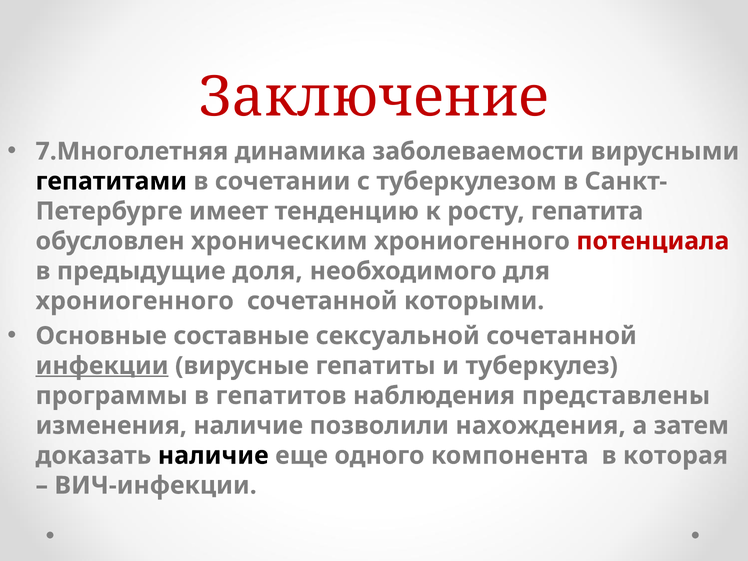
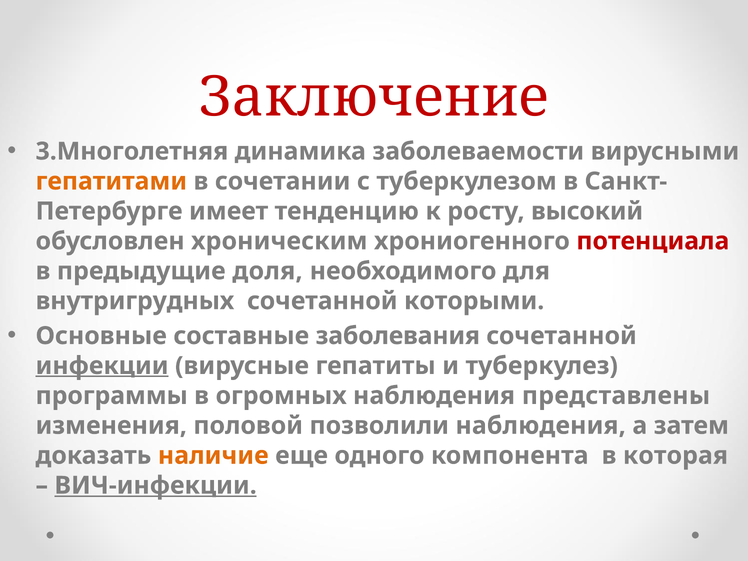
7.Многолетняя: 7.Многолетняя -> 3.Многолетняя
гепатитами colour: black -> orange
гепатита: гепатита -> высокий
хрониогенного at (135, 301): хрониогенного -> внутригрудных
сексуальной: сексуальной -> заболевания
гепатитов: гепатитов -> огромных
изменения наличие: наличие -> половой
позволили нахождения: нахождения -> наблюдения
наличие at (213, 456) colour: black -> orange
ВИЧ-инфекции underline: none -> present
